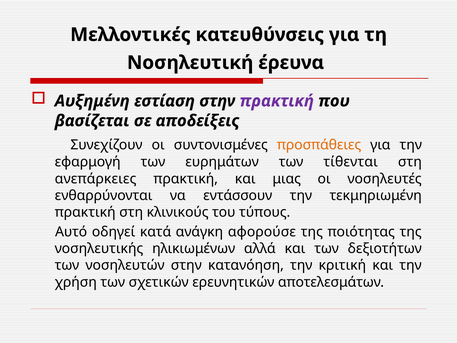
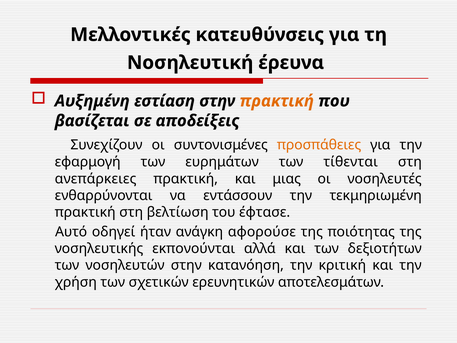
πρακτική at (277, 101) colour: purple -> orange
κλινικούς: κλινικούς -> βελτίωση
τύπους: τύπους -> έφτασε
κατά: κατά -> ήταν
ηλικιωμένων: ηλικιωμένων -> εκπονούνται
